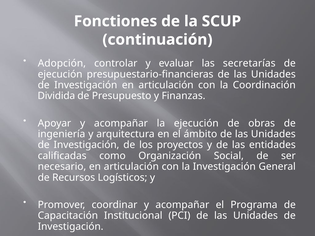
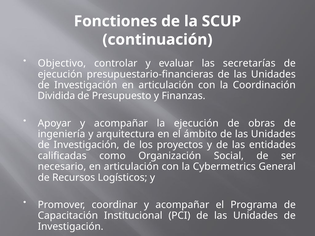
Adopción: Adopción -> Objectivo
la Investigación: Investigación -> Cybermetrics
